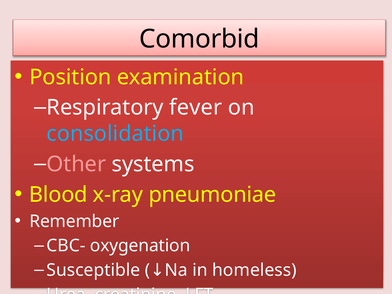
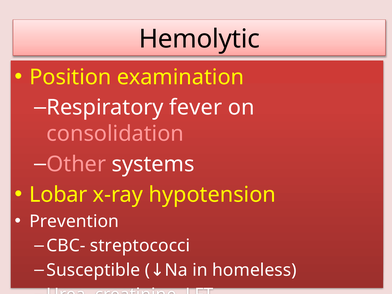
Comorbid: Comorbid -> Hemolytic
consolidation colour: light blue -> pink
Blood: Blood -> Lobar
pneumoniae: pneumoniae -> hypotension
Remember: Remember -> Prevention
oxygenation: oxygenation -> streptococci
